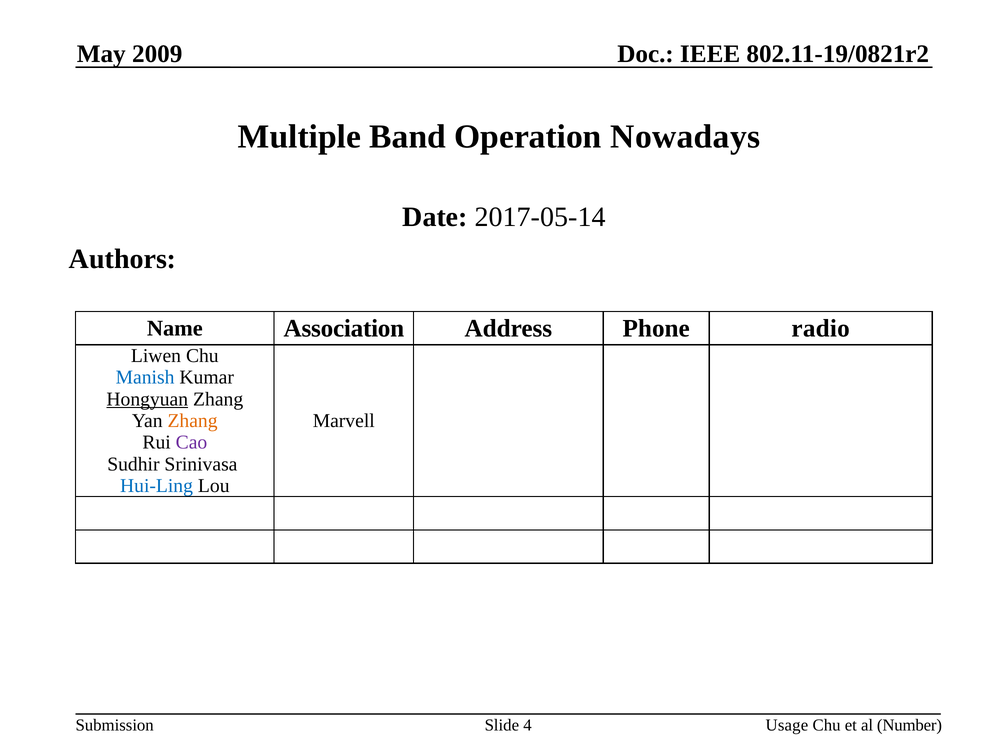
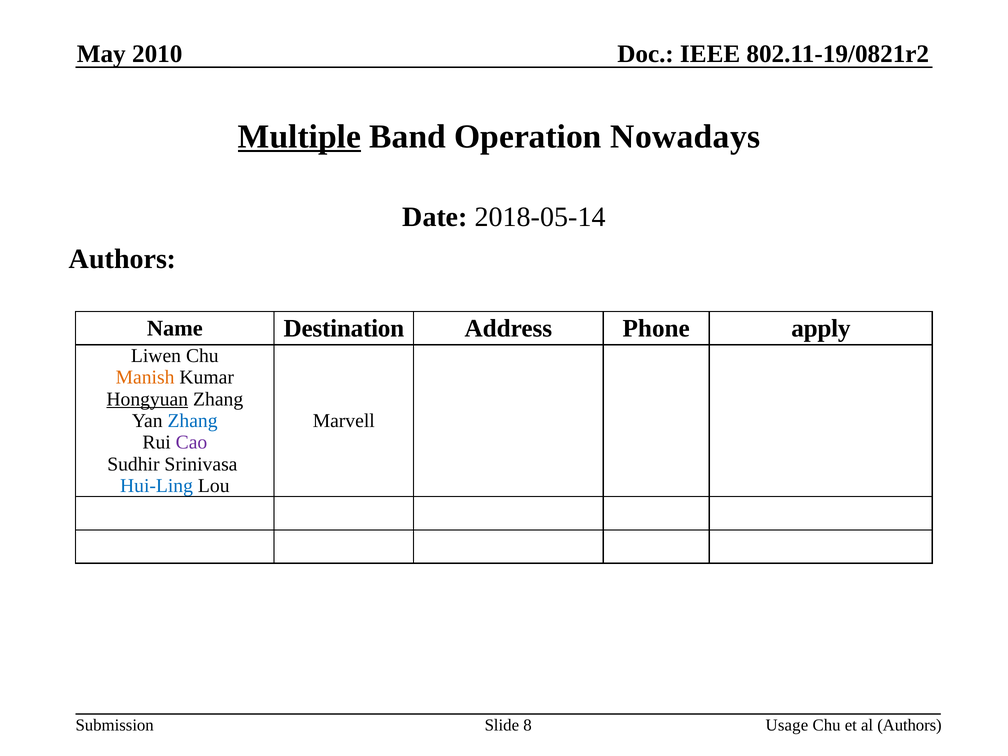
2009: 2009 -> 2010
Multiple underline: none -> present
2017-05-14: 2017-05-14 -> 2018-05-14
Association: Association -> Destination
radio: radio -> apply
Manish colour: blue -> orange
Zhang at (193, 421) colour: orange -> blue
4: 4 -> 8
al Number: Number -> Authors
